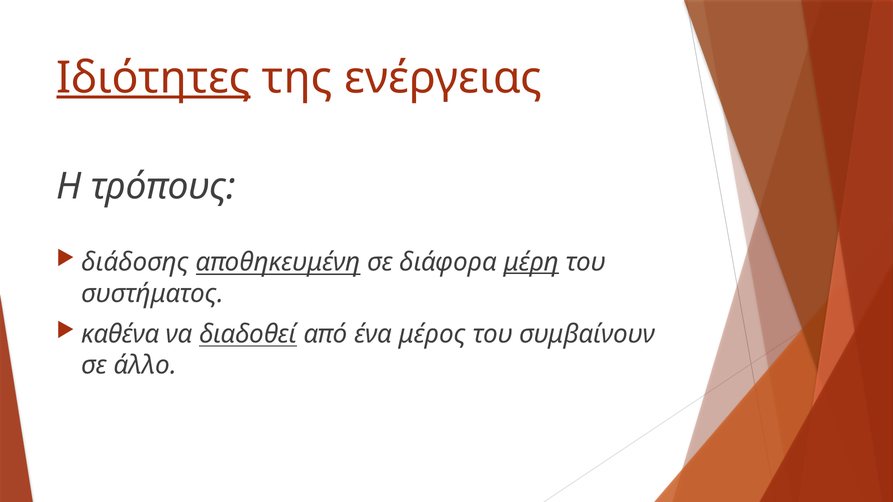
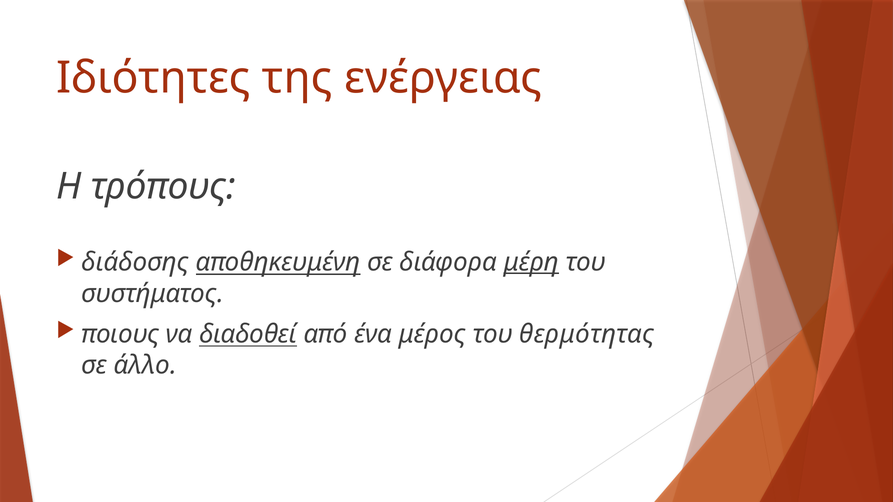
Ιδιότητες underline: present -> none
καθένα: καθένα -> ποιους
συμβαίνουν: συμβαίνουν -> θερμότητας
